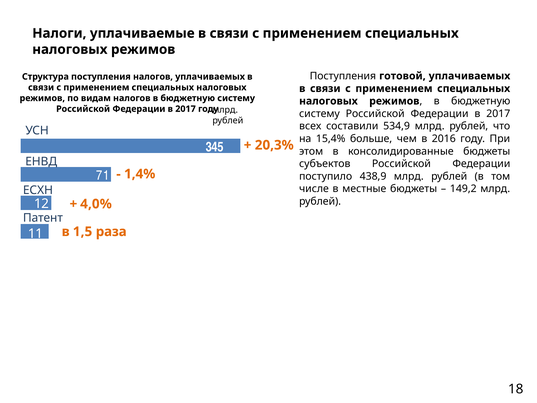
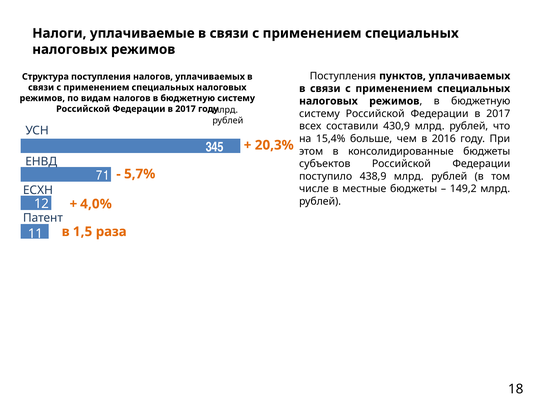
готовой: готовой -> пунктов
534,9: 534,9 -> 430,9
1,4%: 1,4% -> 5,7%
